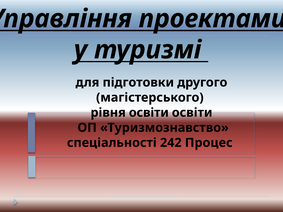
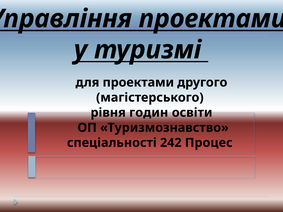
для підготовки: підготовки -> проектами
рівня освіти: освіти -> годин
